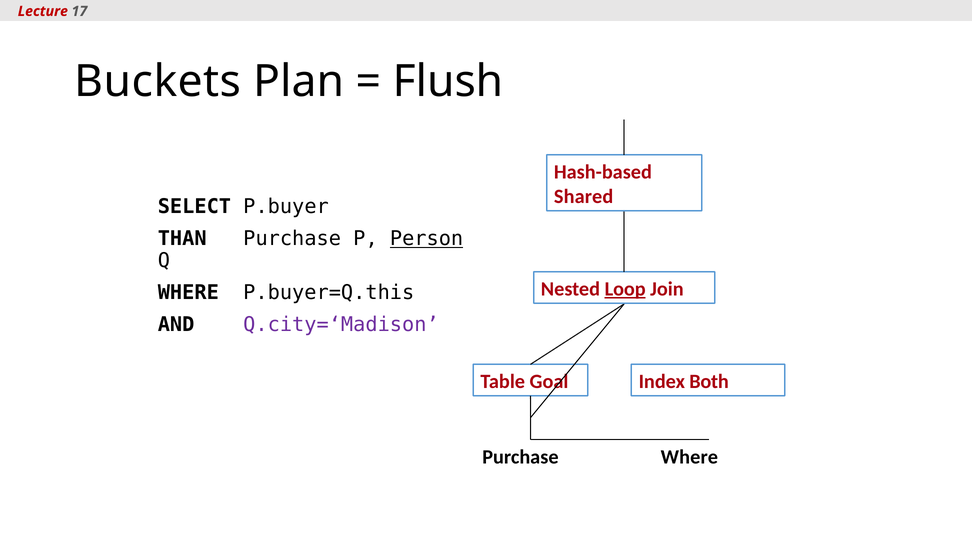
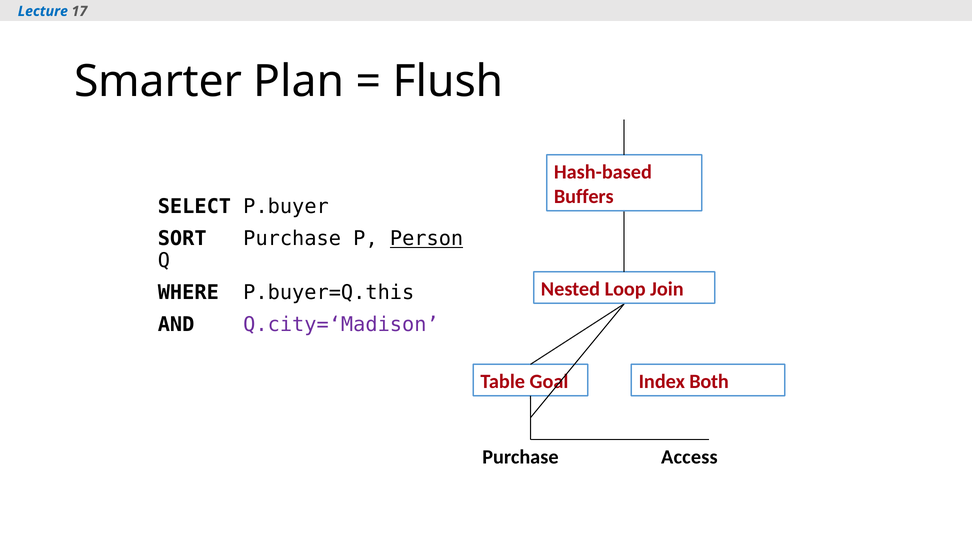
Lecture colour: red -> blue
Buckets: Buckets -> Smarter
Shared: Shared -> Buffers
THAN: THAN -> SORT
Loop underline: present -> none
Purchase Where: Where -> Access
